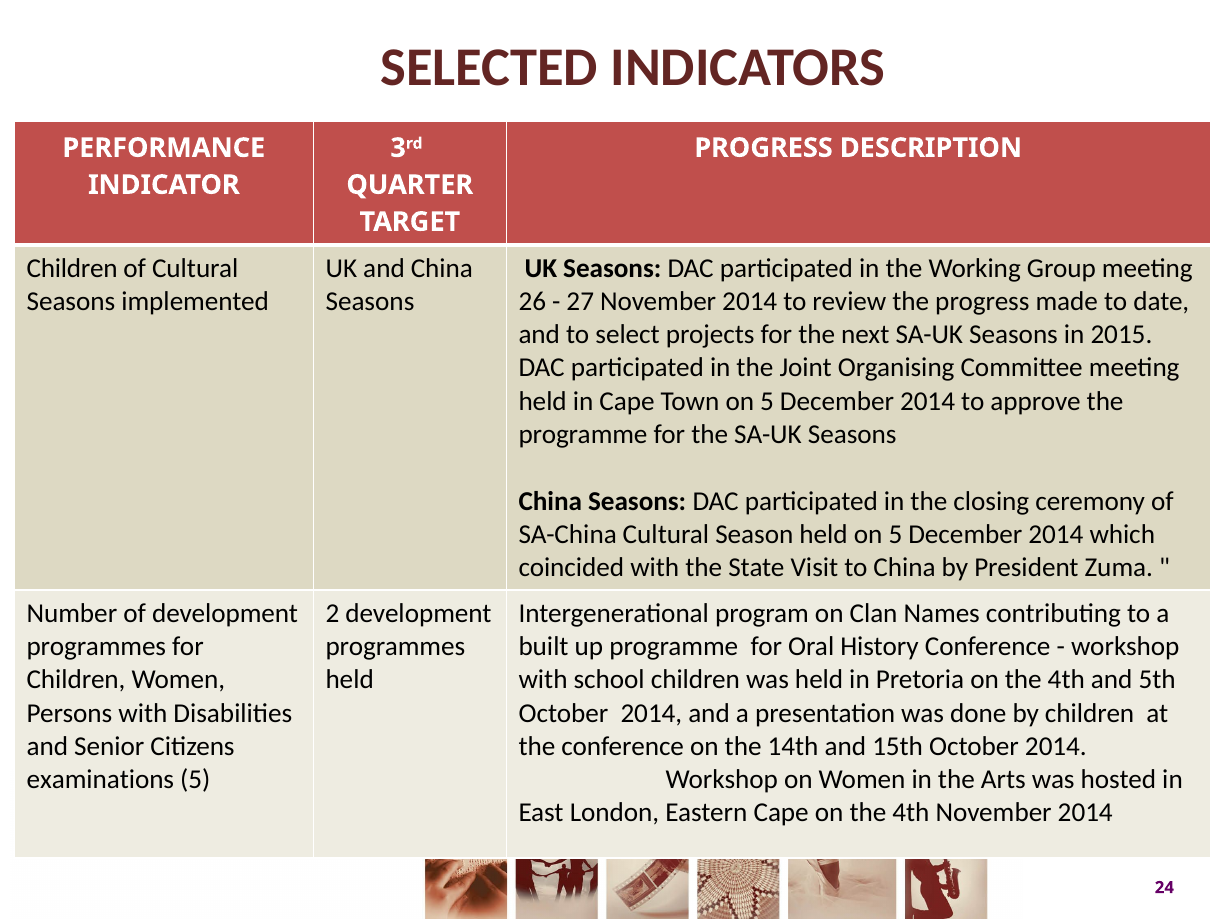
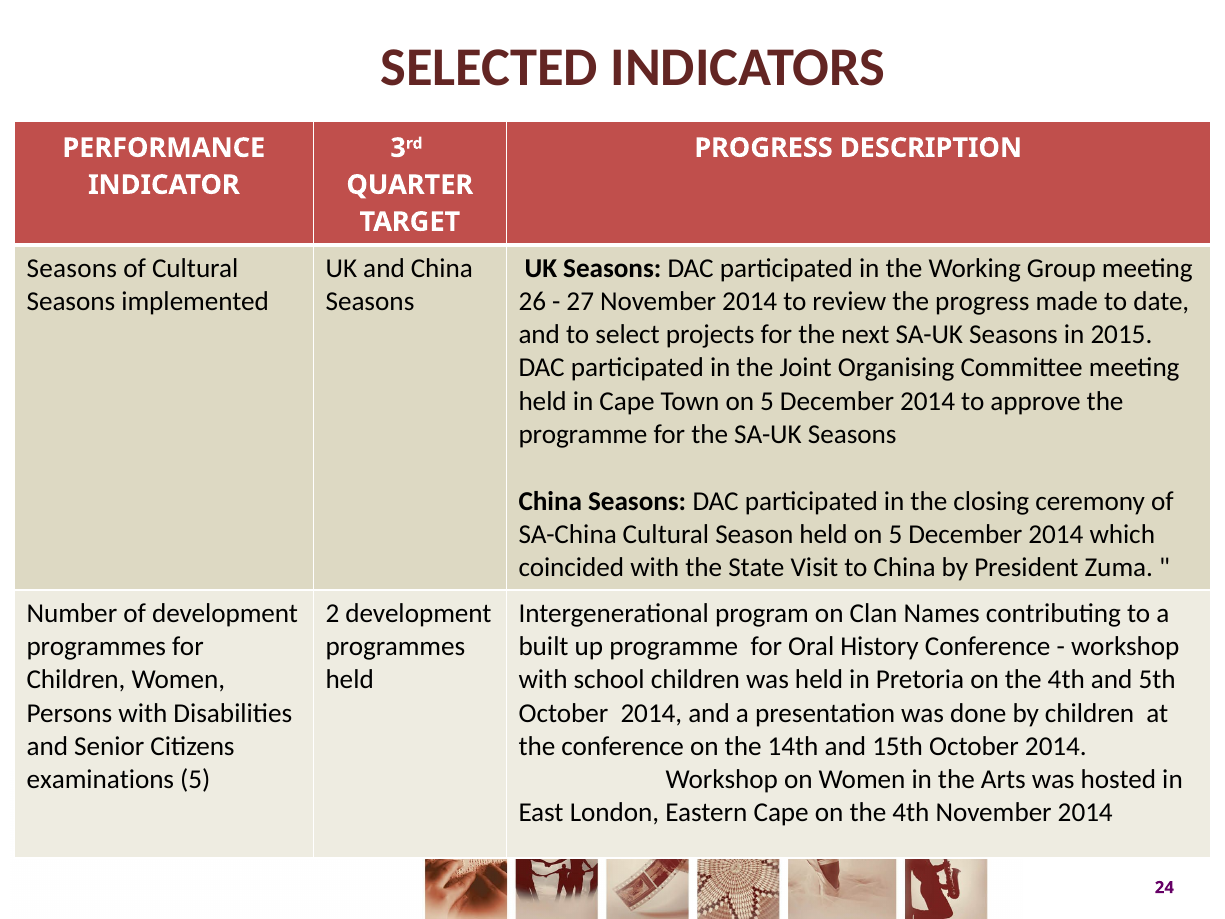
Children at (72, 268): Children -> Seasons
